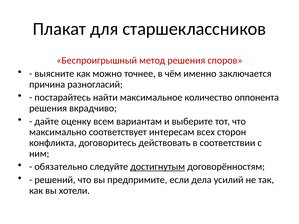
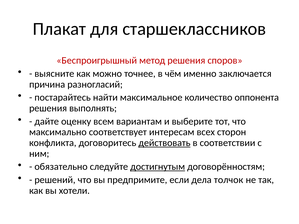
вкрадчиво: вкрадчиво -> выполнять
действовать underline: none -> present
усилий: усилий -> толчок
